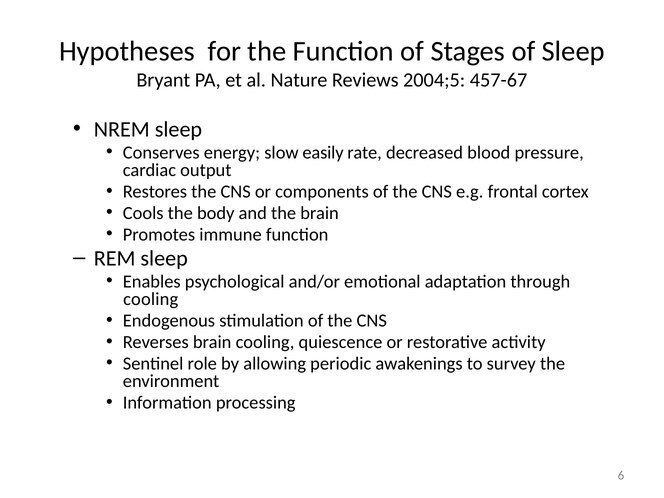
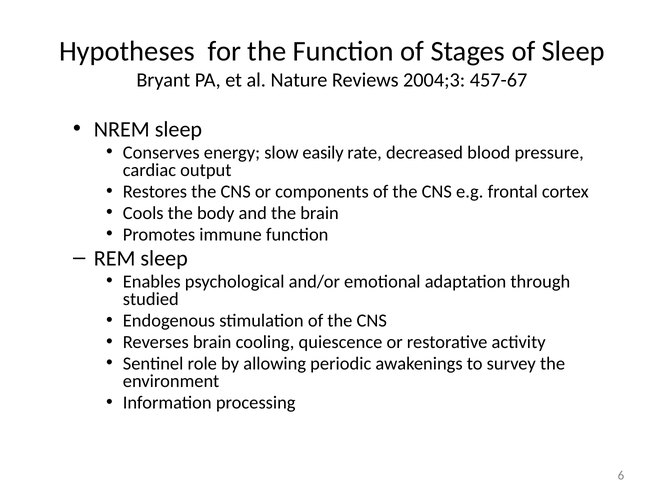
2004;5: 2004;5 -> 2004;3
cooling at (151, 299): cooling -> studied
